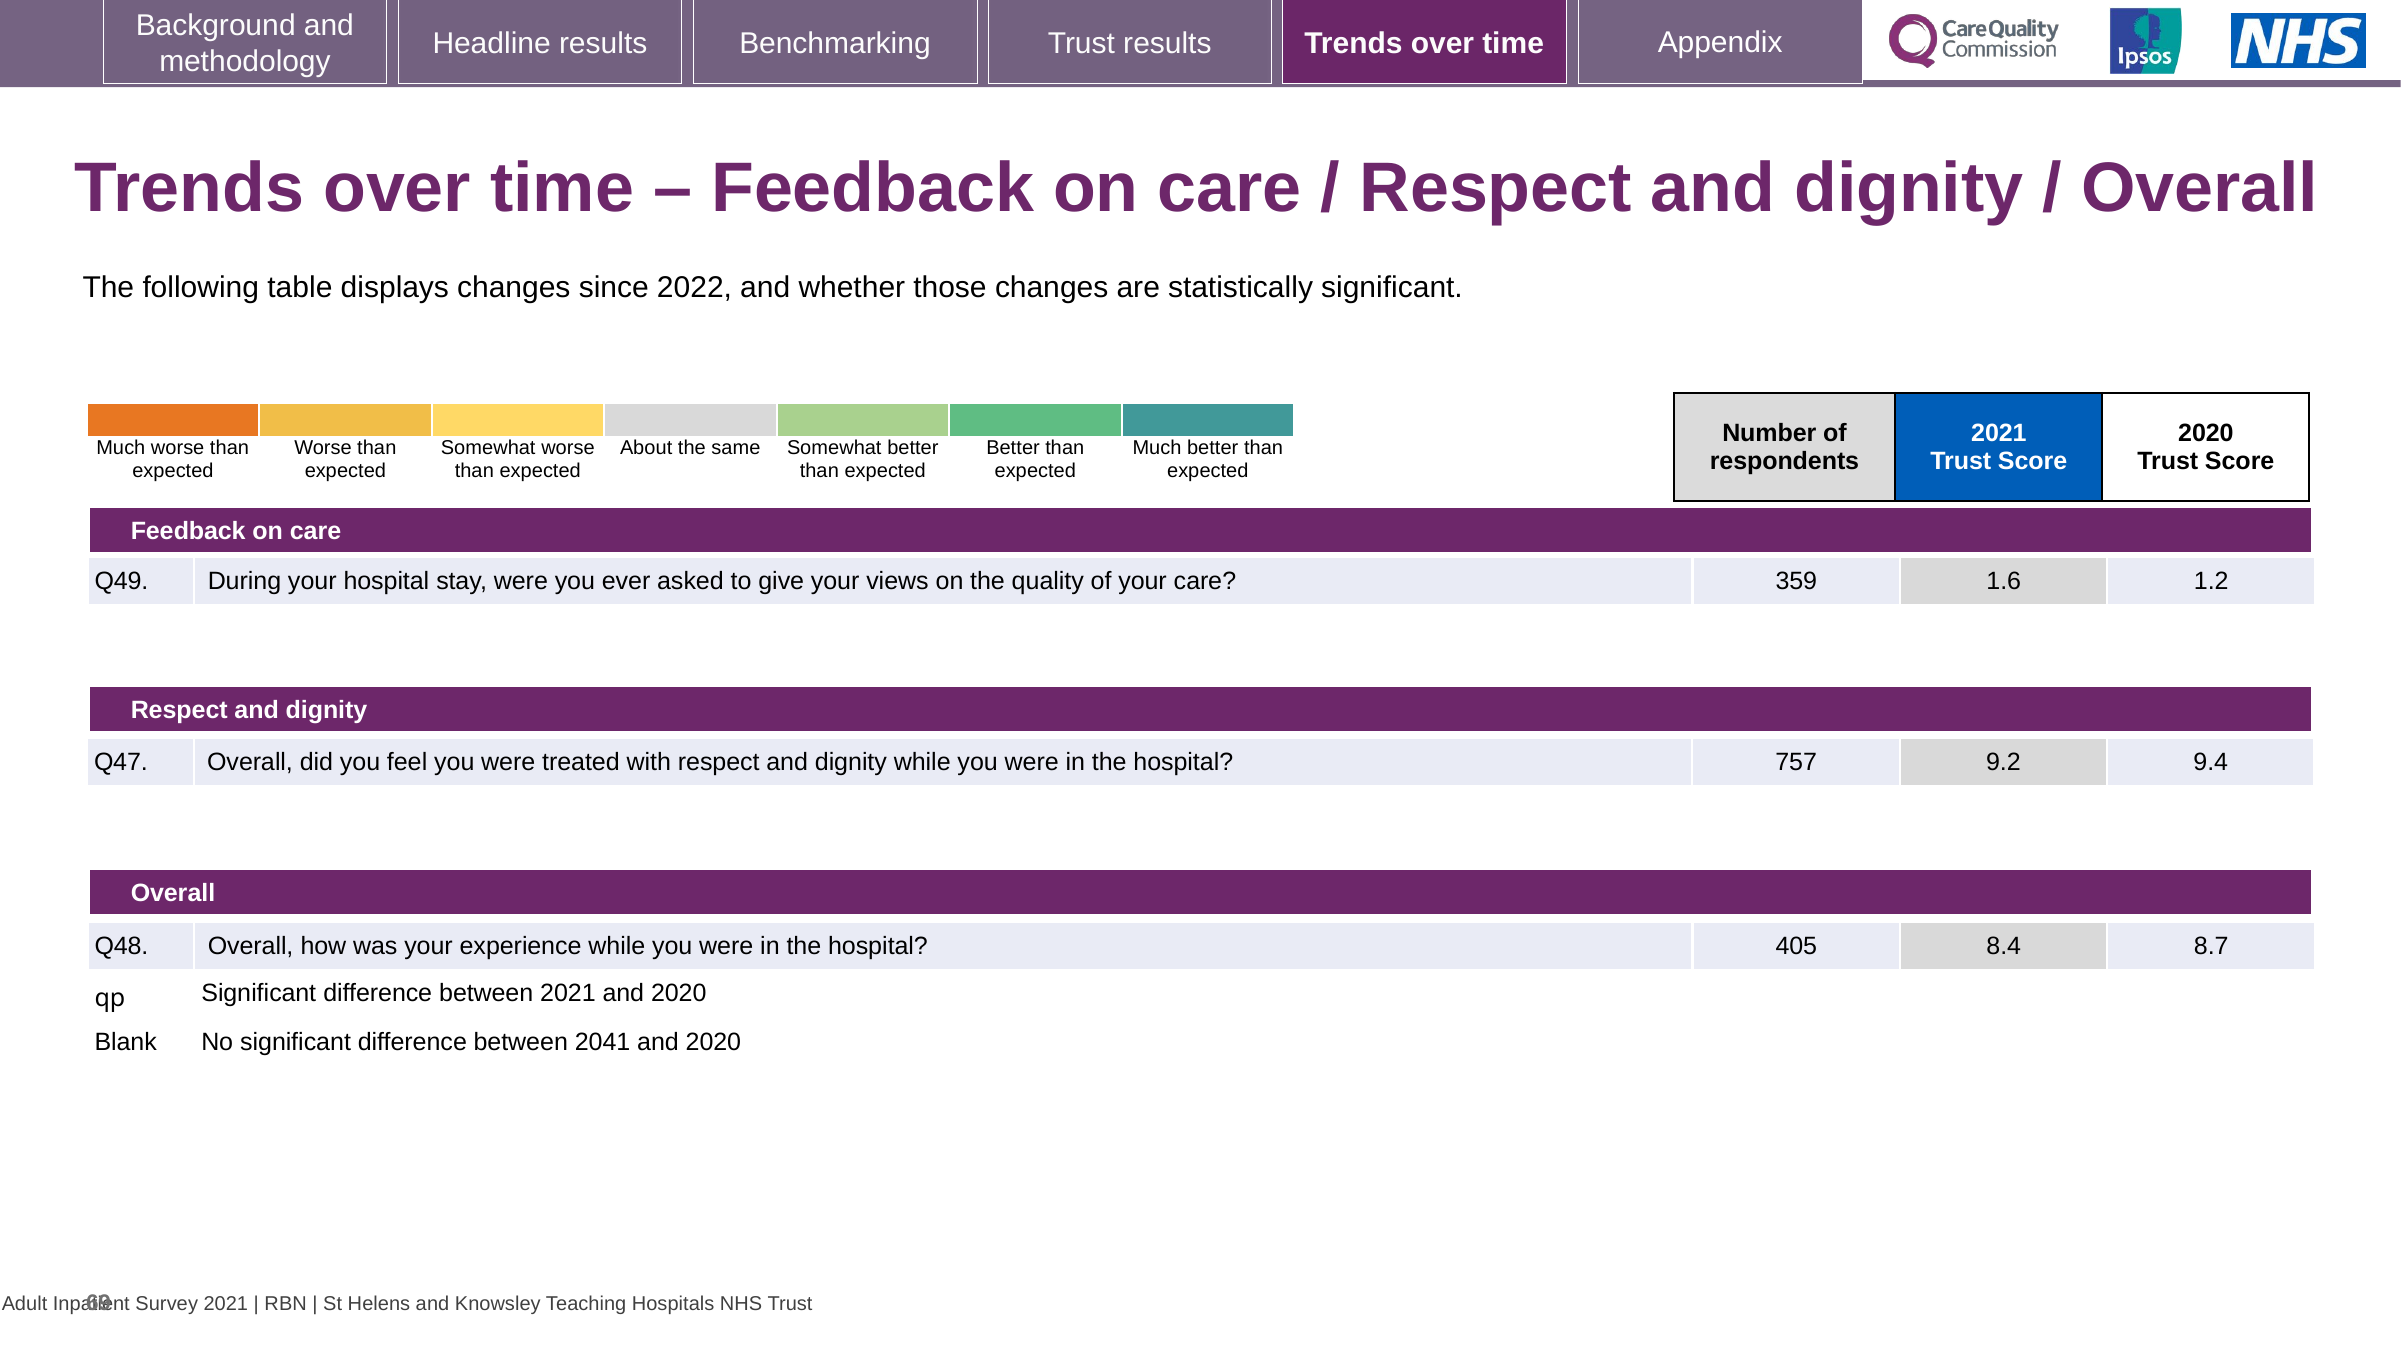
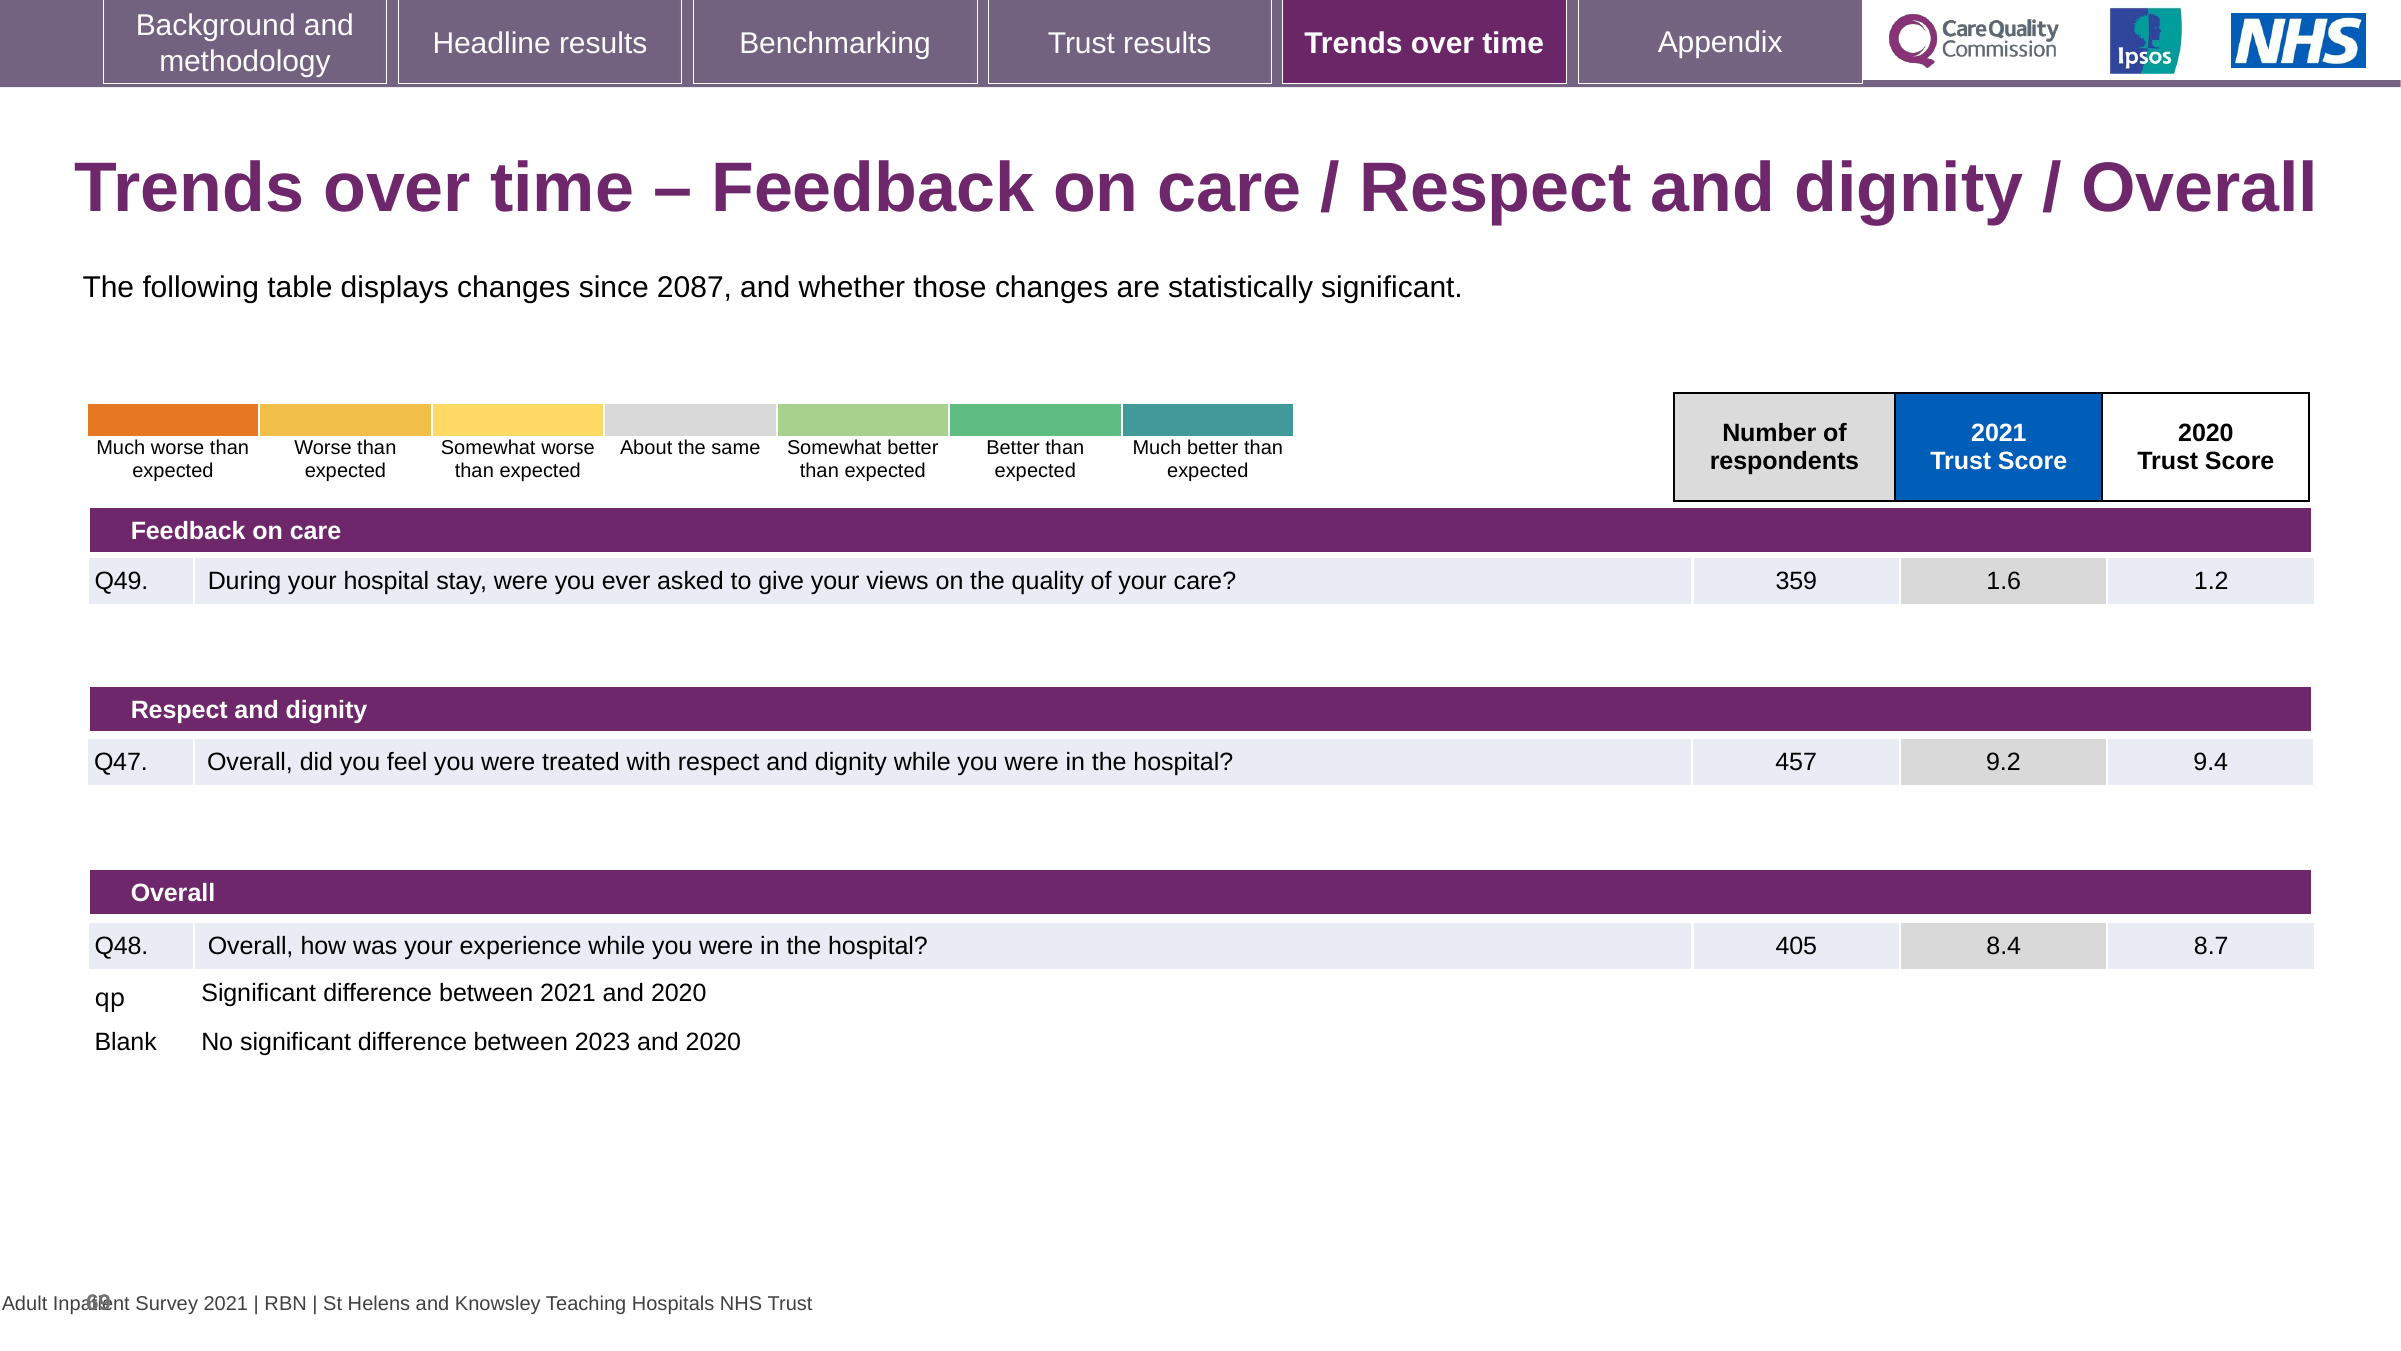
2022: 2022 -> 2087
757: 757 -> 457
2041: 2041 -> 2023
